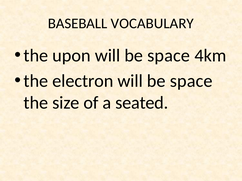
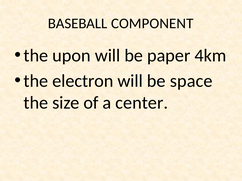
VOCABULARY: VOCABULARY -> COMPONENT
space at (169, 56): space -> paper
seated: seated -> center
